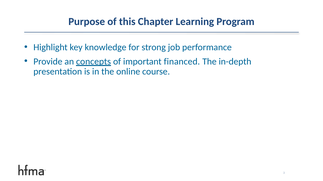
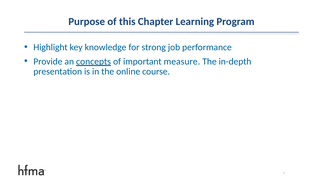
financed: financed -> measure
